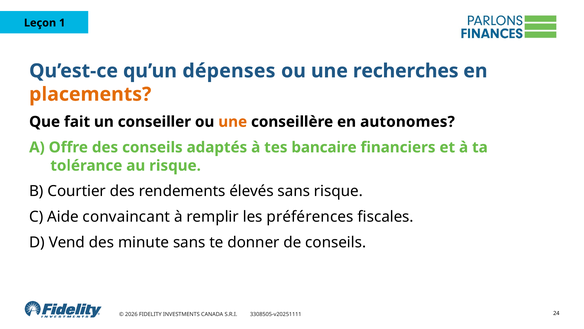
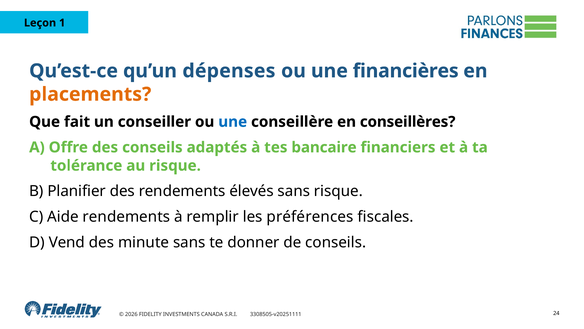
recherches: recherches -> financières
une at (233, 122) colour: orange -> blue
autonomes: autonomes -> conseillères
Courtier: Courtier -> Planifier
Aide convaincant: convaincant -> rendements
